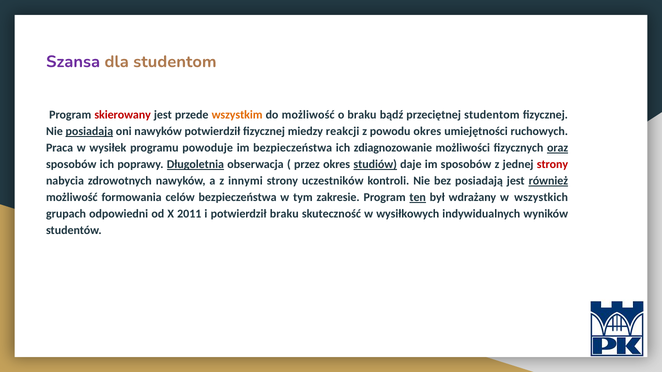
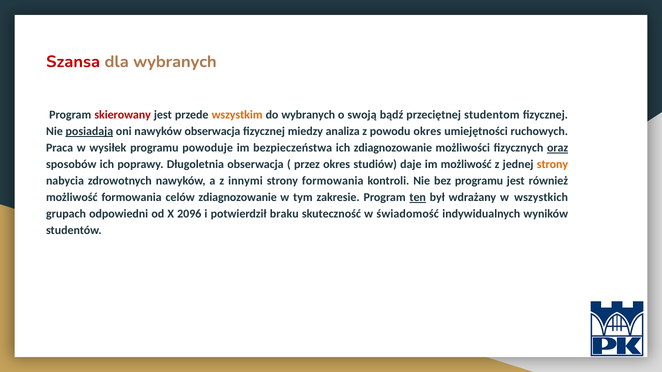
Szansa colour: purple -> red
dla studentom: studentom -> wybranych
do możliwość: możliwość -> wybranych
o braku: braku -> swoją
nawyków potwierdził: potwierdził -> obserwacja
reakcji: reakcji -> analiza
Długoletnia underline: present -> none
studiów underline: present -> none
im sposobów: sposobów -> możliwość
strony at (552, 165) colour: red -> orange
strony uczestników: uczestników -> formowania
bez posiadają: posiadają -> programu
również underline: present -> none
celów bezpieczeństwa: bezpieczeństwa -> zdiagnozowanie
2011: 2011 -> 2096
wysiłkowych: wysiłkowych -> świadomość
